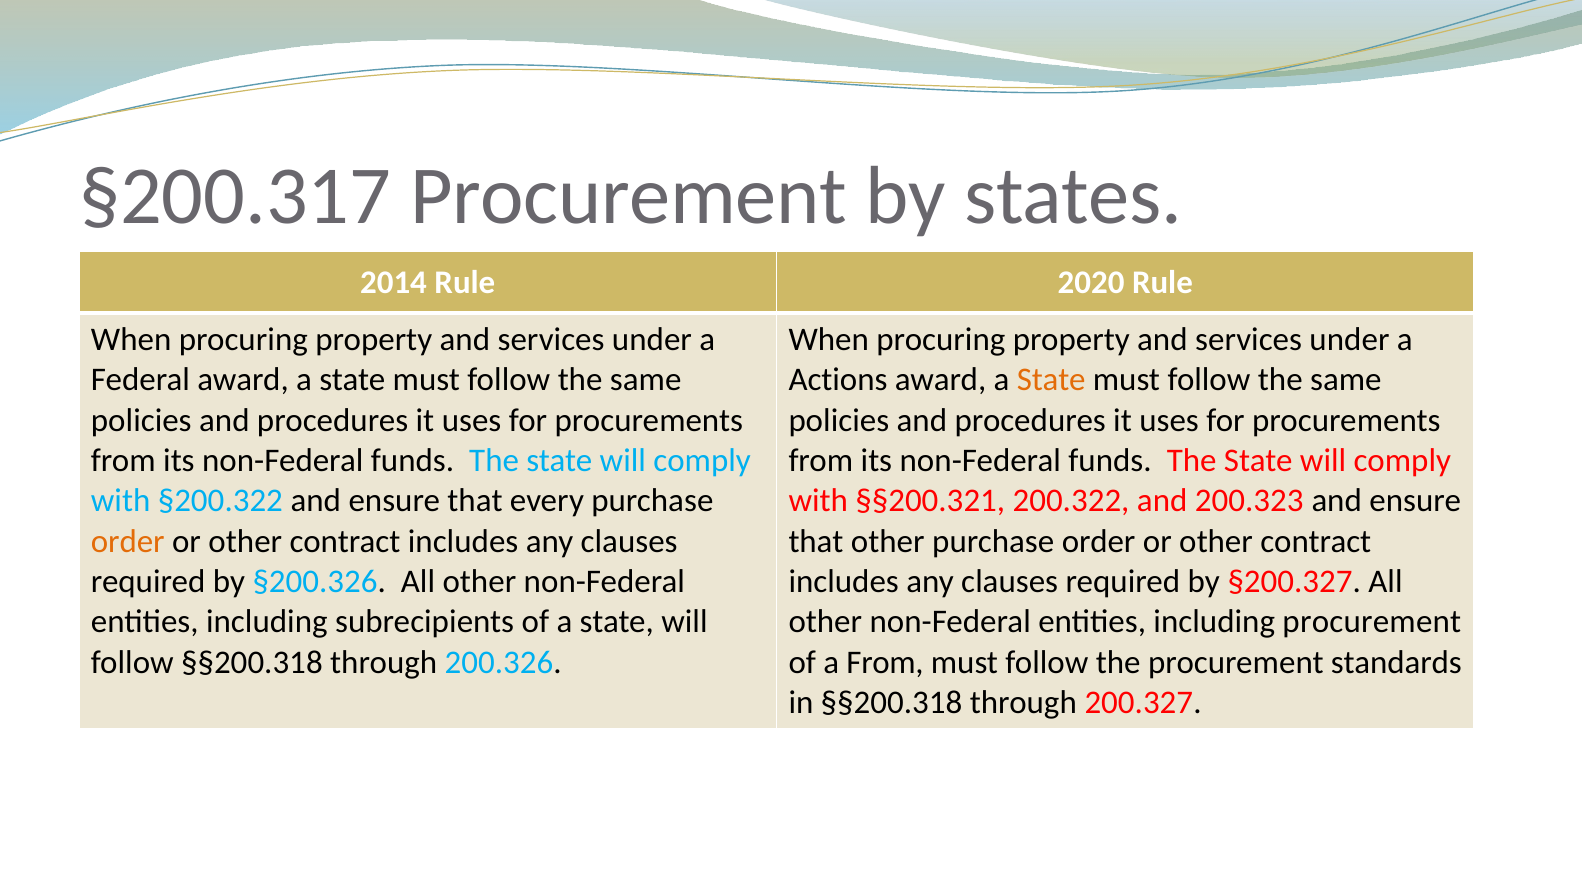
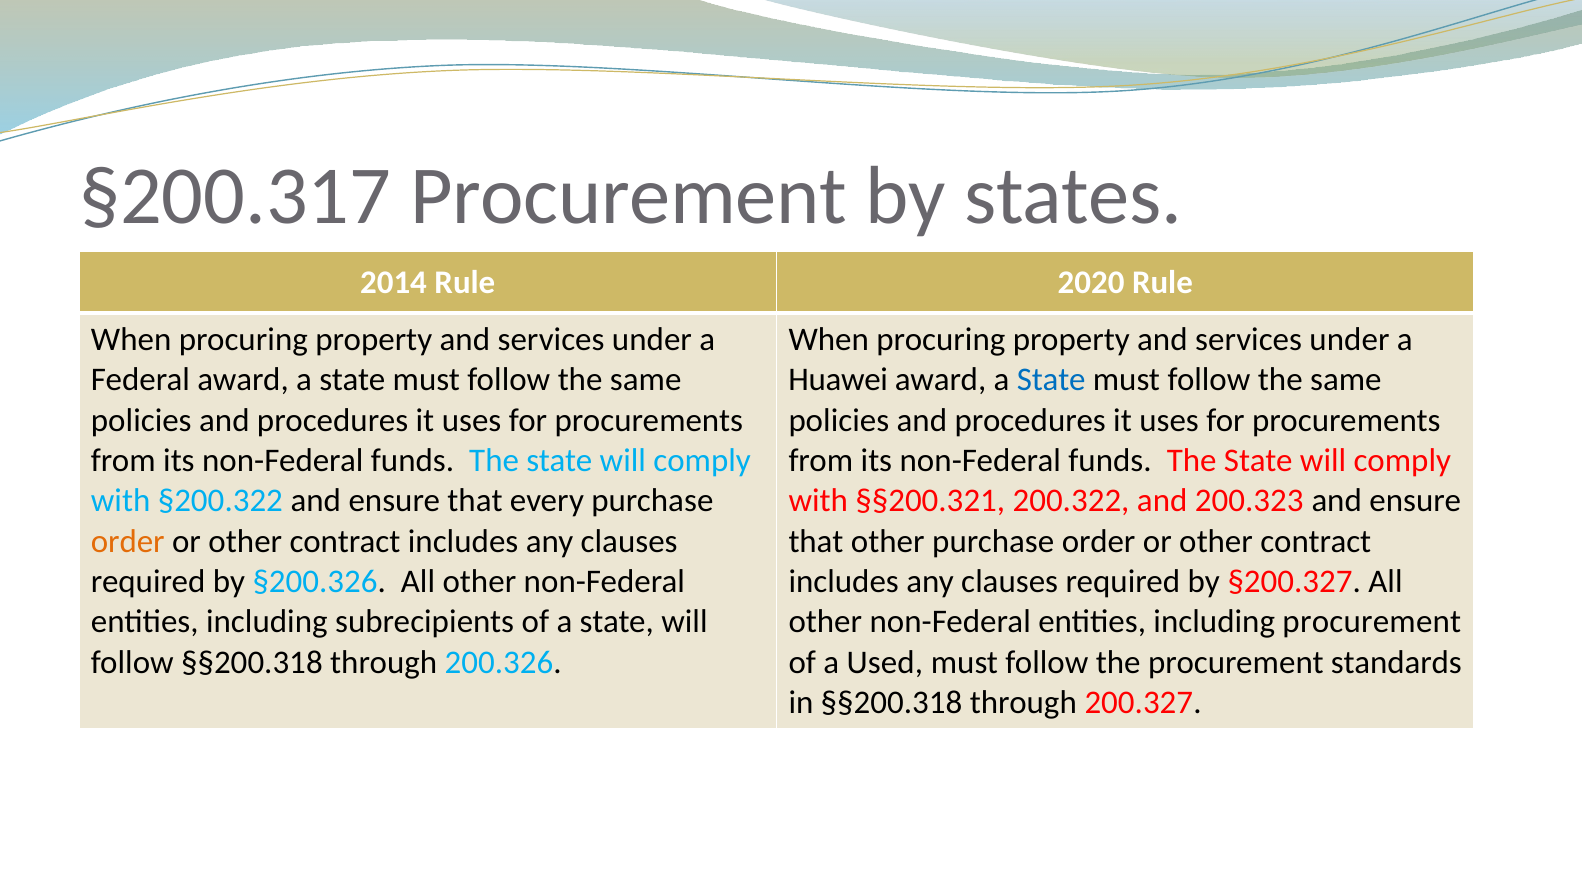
Actions: Actions -> Huawei
State at (1051, 380) colour: orange -> blue
a From: From -> Used
